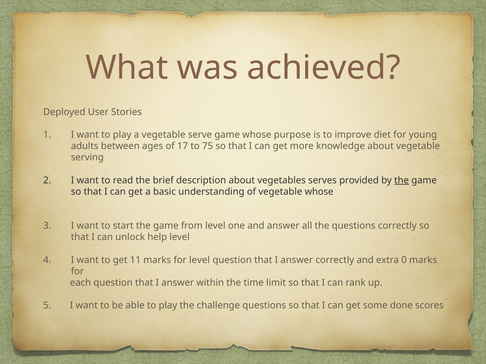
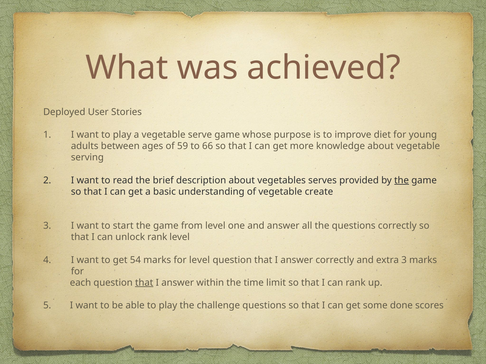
17: 17 -> 59
75: 75 -> 66
vegetable whose: whose -> create
unlock help: help -> rank
11: 11 -> 54
extra 0: 0 -> 3
that at (144, 283) underline: none -> present
